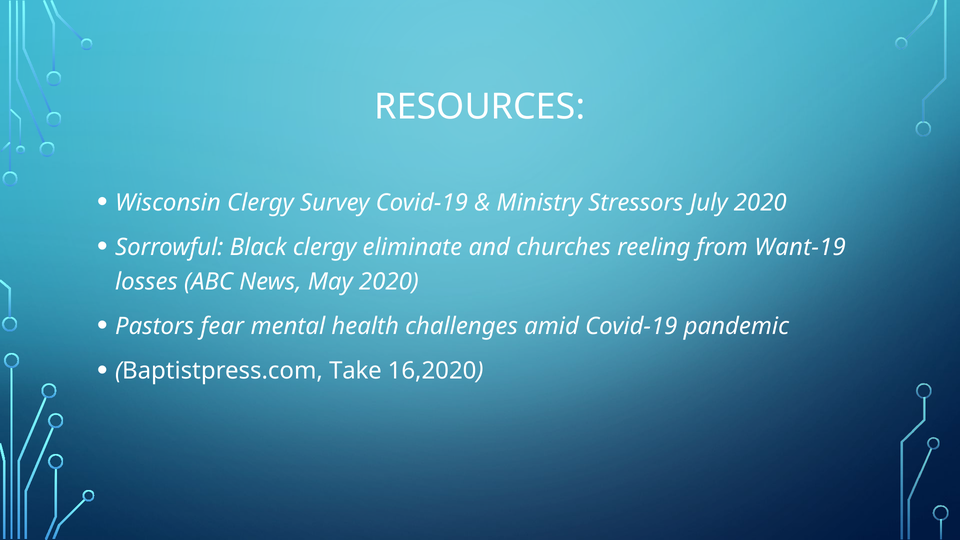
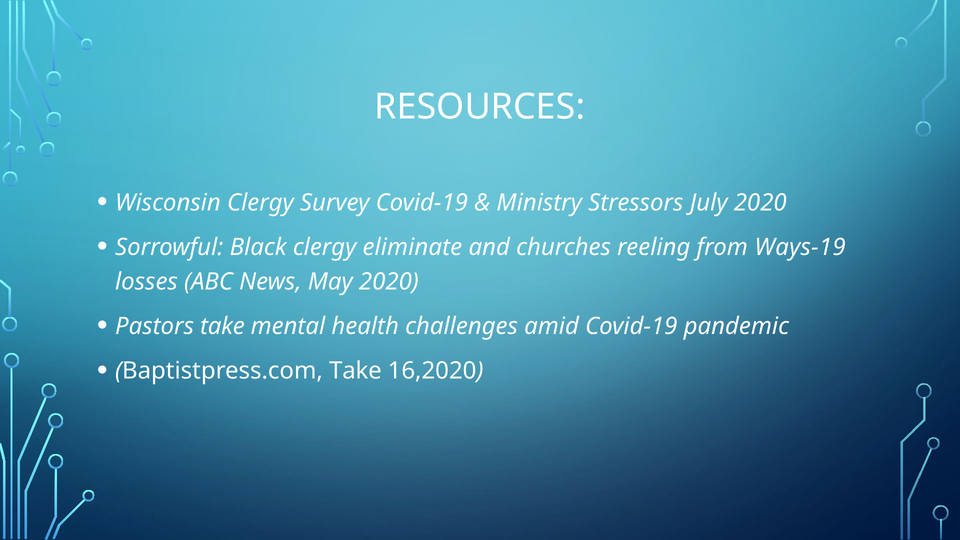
Want-19: Want-19 -> Ways-19
Pastors fear: fear -> take
